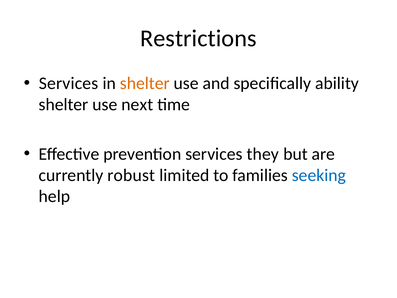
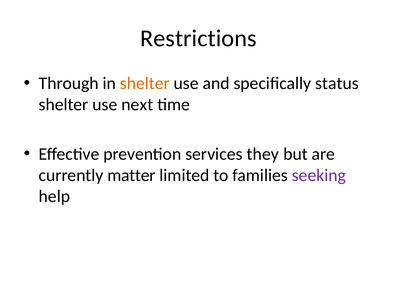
Services at (69, 83): Services -> Through
ability: ability -> status
robust: robust -> matter
seeking colour: blue -> purple
